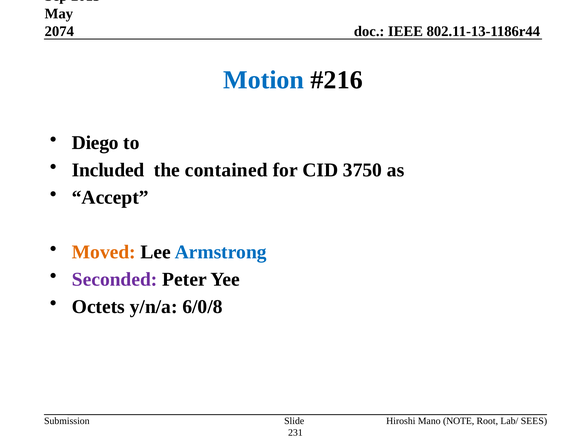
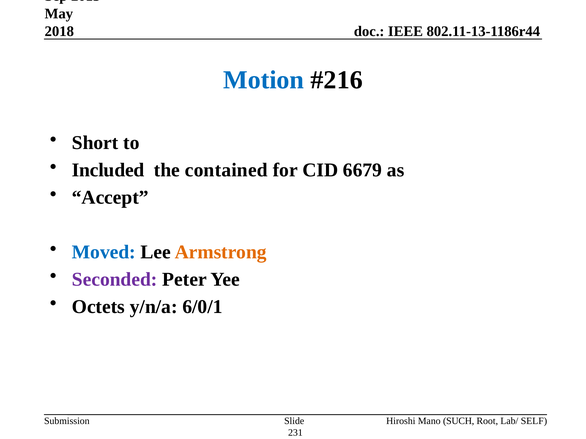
2074: 2074 -> 2018
Diego: Diego -> Short
3750: 3750 -> 6679
Moved colour: orange -> blue
Armstrong colour: blue -> orange
6/0/8: 6/0/8 -> 6/0/1
NOTE: NOTE -> SUCH
SEES: SEES -> SELF
